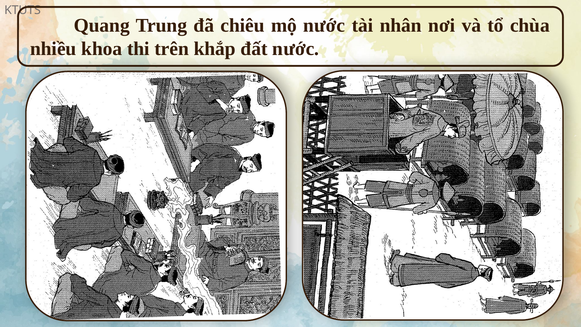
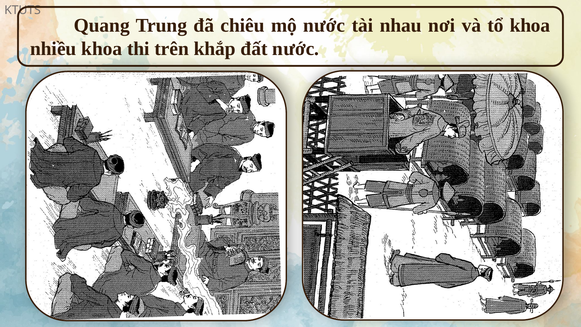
nhân: nhân -> nhau
tổ chùa: chùa -> khoa
